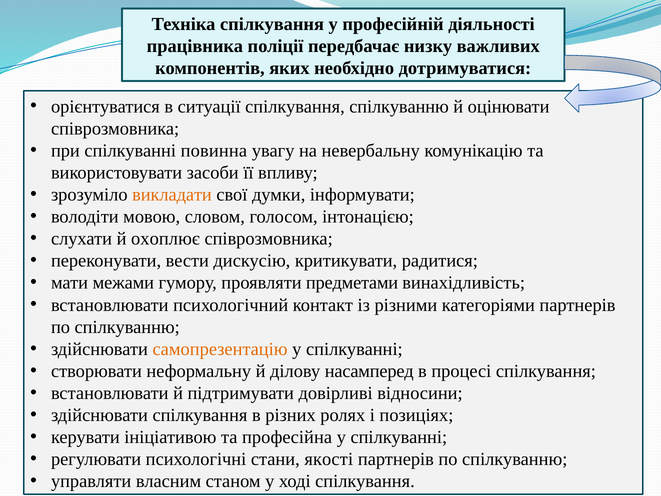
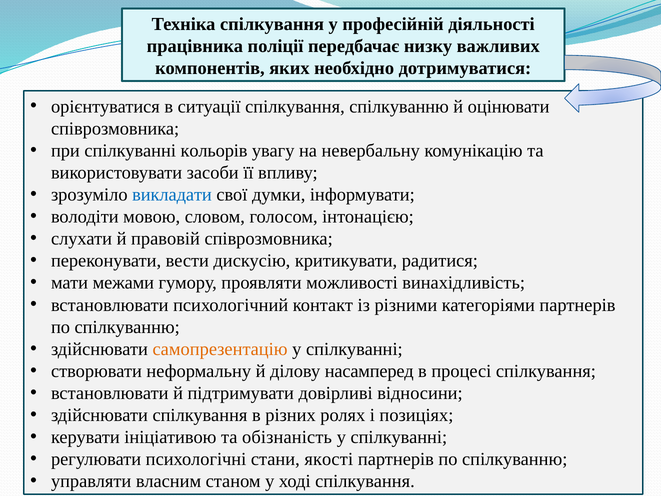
повинна: повинна -> кольорів
викладати colour: orange -> blue
охоплює: охоплює -> правовій
предметами: предметами -> можливості
професійна: професійна -> обізнаність
